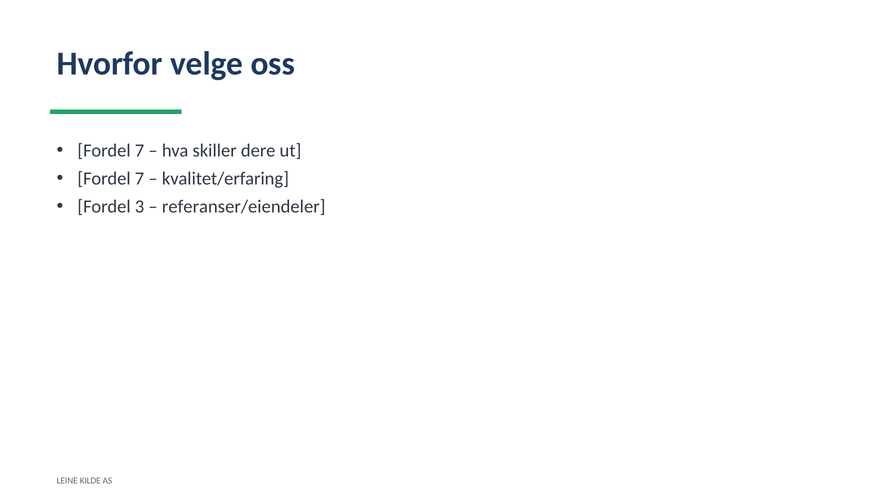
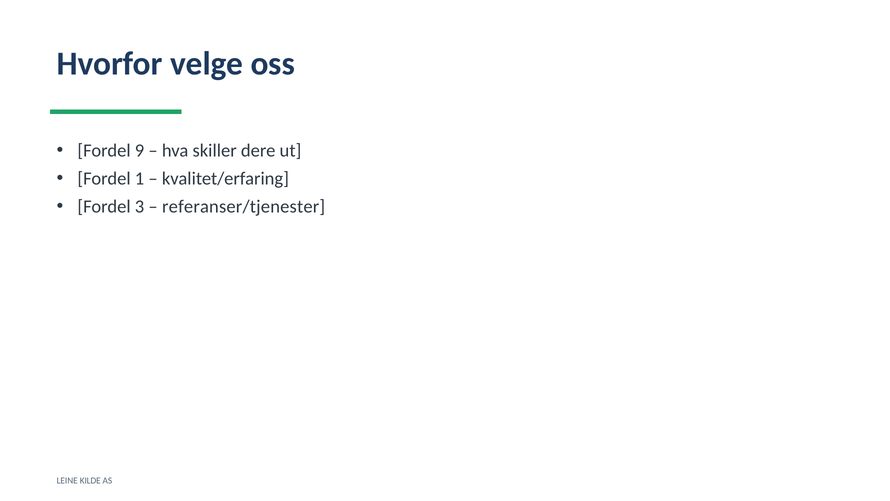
7 at (140, 151): 7 -> 9
7 at (140, 179): 7 -> 1
referanser/eiendeler: referanser/eiendeler -> referanser/tjenester
